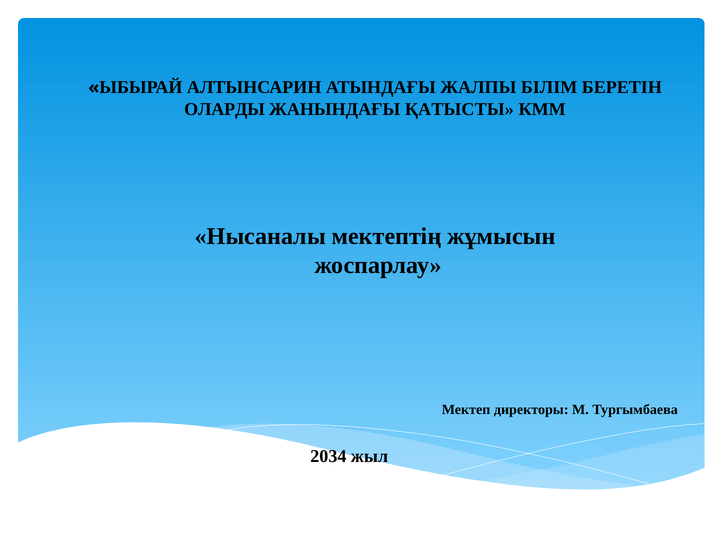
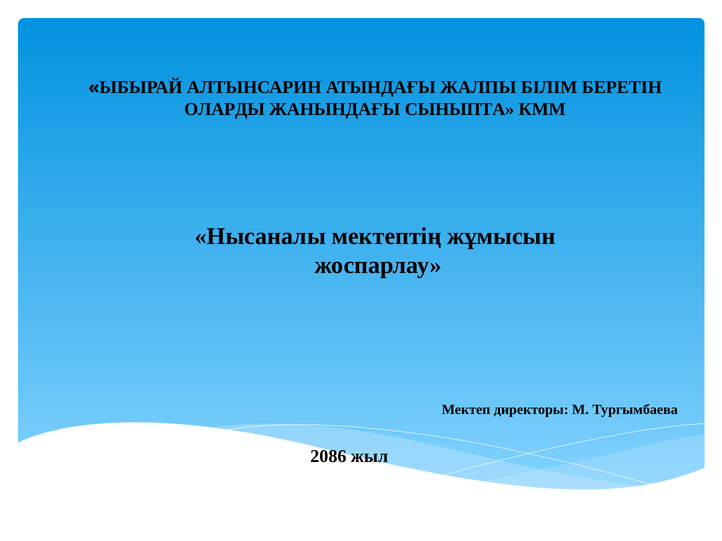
ҚАТЫСТЫ: ҚАТЫСТЫ -> СЫНЫПТА
2034: 2034 -> 2086
